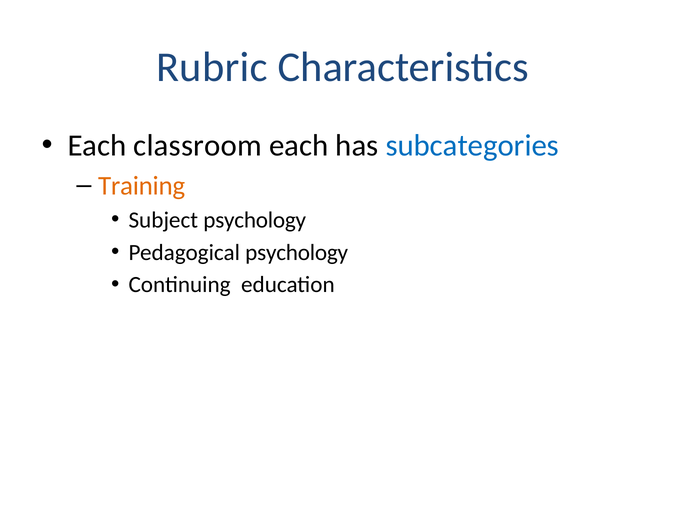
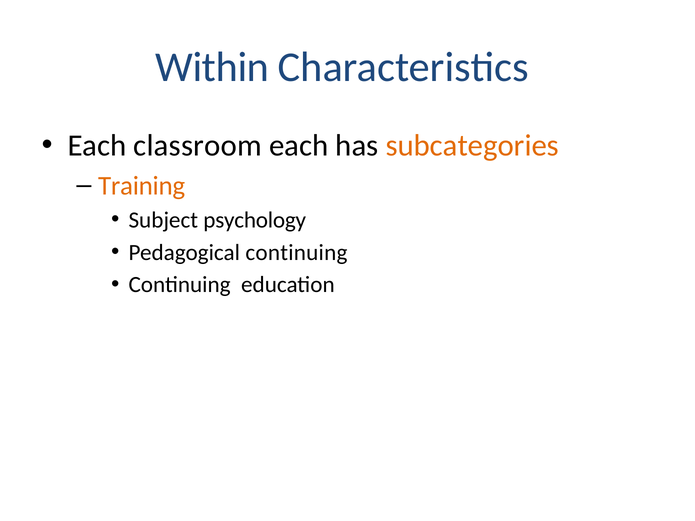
Rubric: Rubric -> Within
subcategories colour: blue -> orange
Pedagogical psychology: psychology -> continuing
